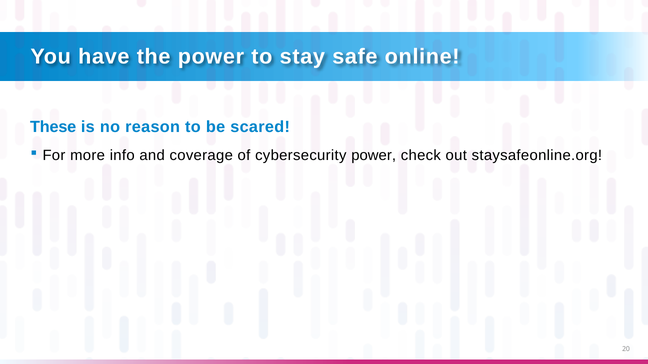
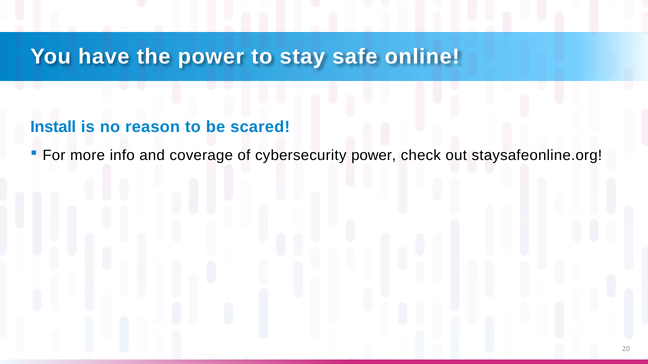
These: These -> Install
